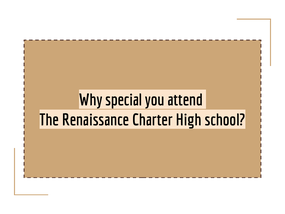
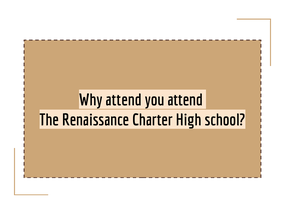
Why special: special -> attend
